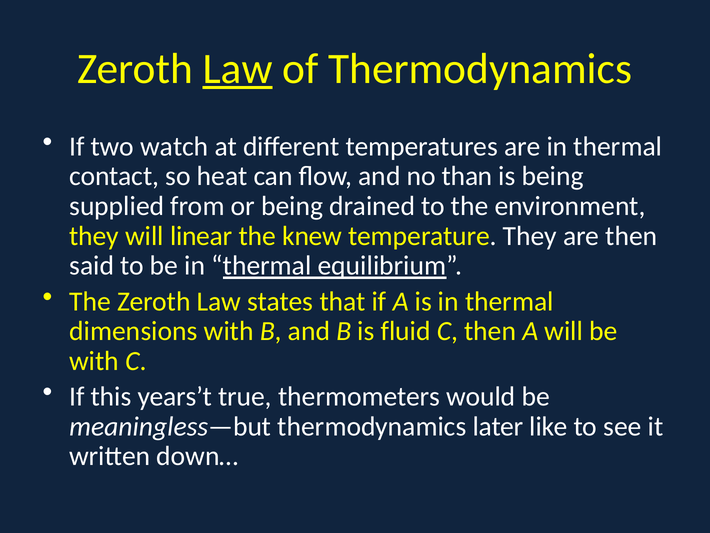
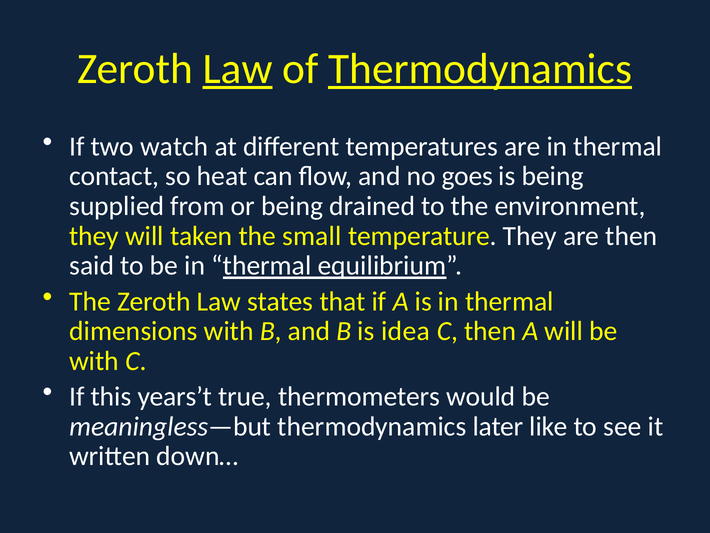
Thermodynamics at (480, 69) underline: none -> present
than: than -> goes
linear: linear -> taken
knew: knew -> small
fluid: fluid -> idea
